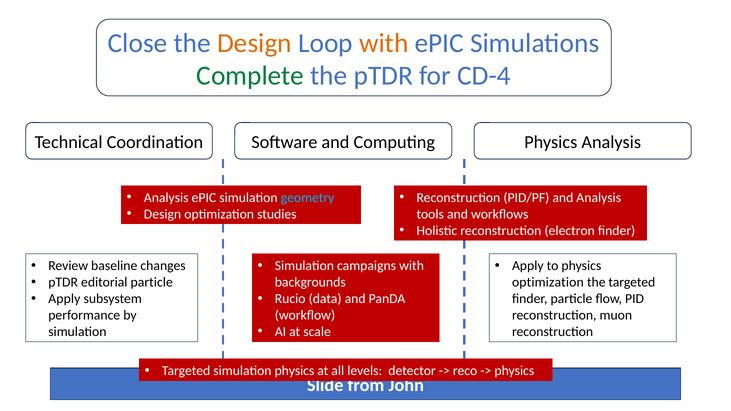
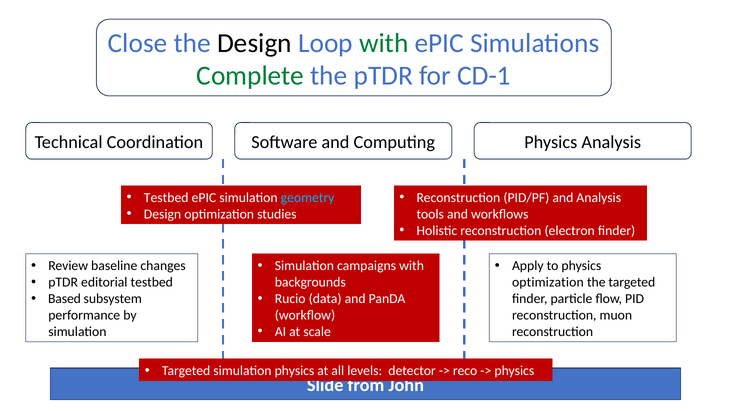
Design at (254, 43) colour: orange -> black
with at (384, 43) colour: orange -> green
CD-4: CD-4 -> CD-1
Analysis at (166, 198): Analysis -> Testbed
editorial particle: particle -> testbed
Apply at (64, 299): Apply -> Based
